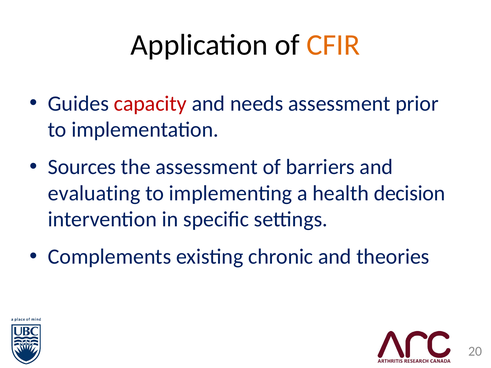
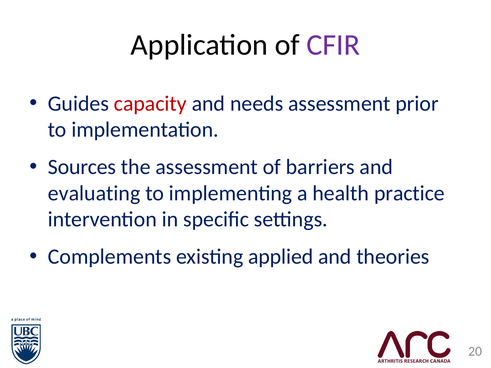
CFIR colour: orange -> purple
decision: decision -> practice
chronic: chronic -> applied
